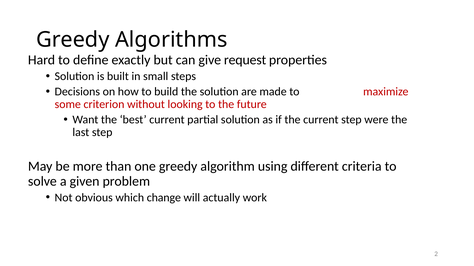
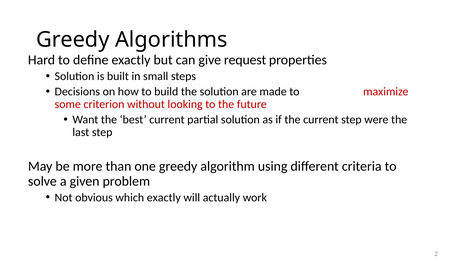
which change: change -> exactly
